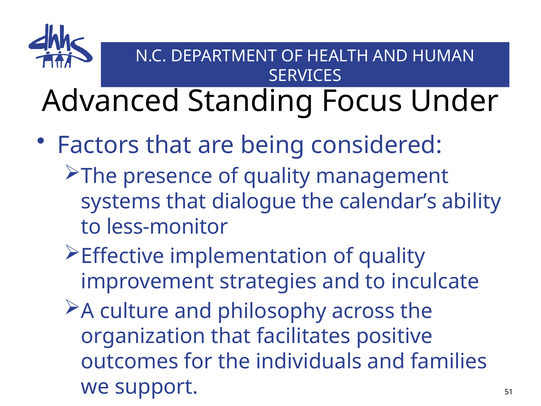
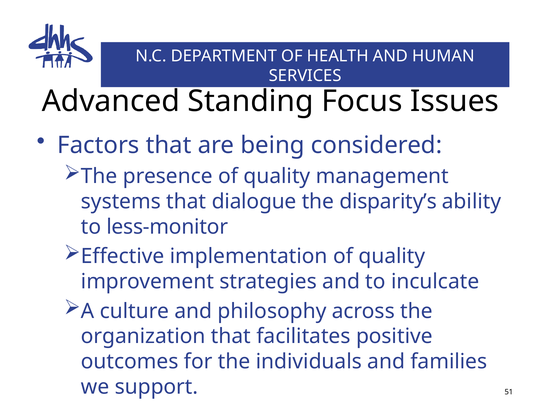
Under: Under -> Issues
calendar’s: calendar’s -> disparity’s
